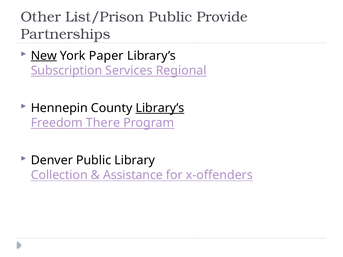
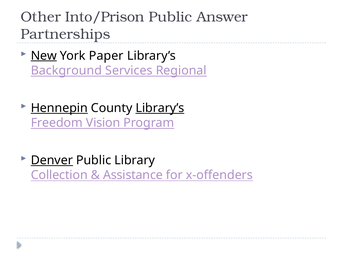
List/Prison: List/Prison -> Into/Prison
Provide: Provide -> Answer
Subscription: Subscription -> Background
Hennepin underline: none -> present
There: There -> Vision
Denver underline: none -> present
